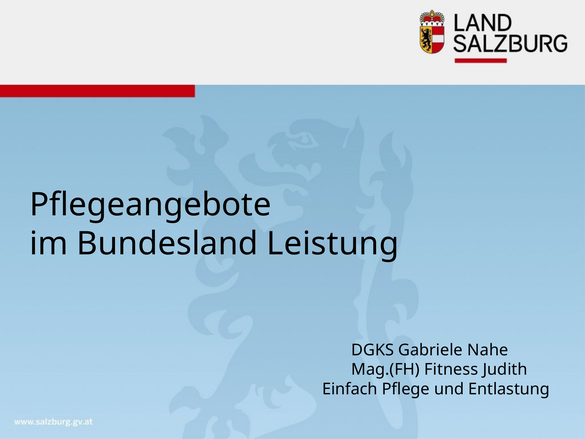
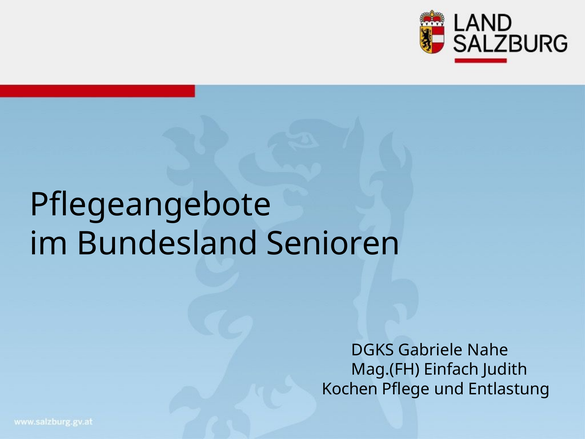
Leistung: Leistung -> Senioren
Fitness: Fitness -> Einfach
Einfach: Einfach -> Kochen
